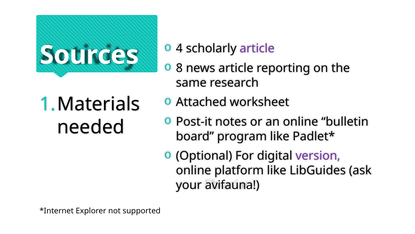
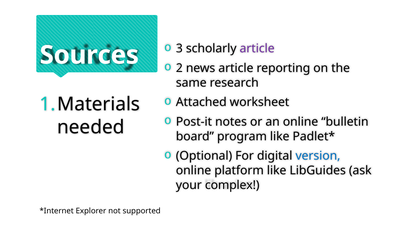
4: 4 -> 3
8: 8 -> 2
version colour: purple -> blue
avifauna: avifauna -> complex
